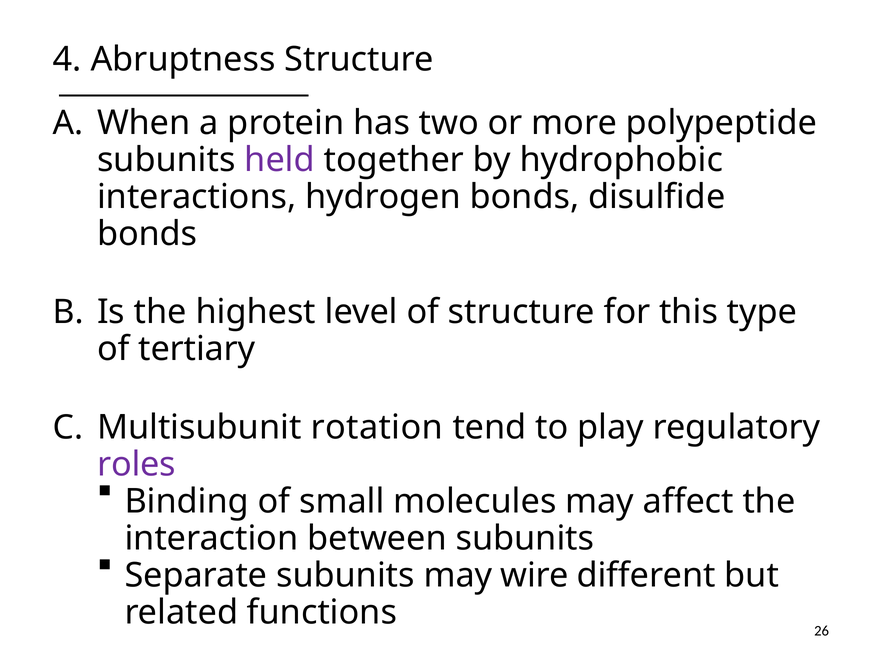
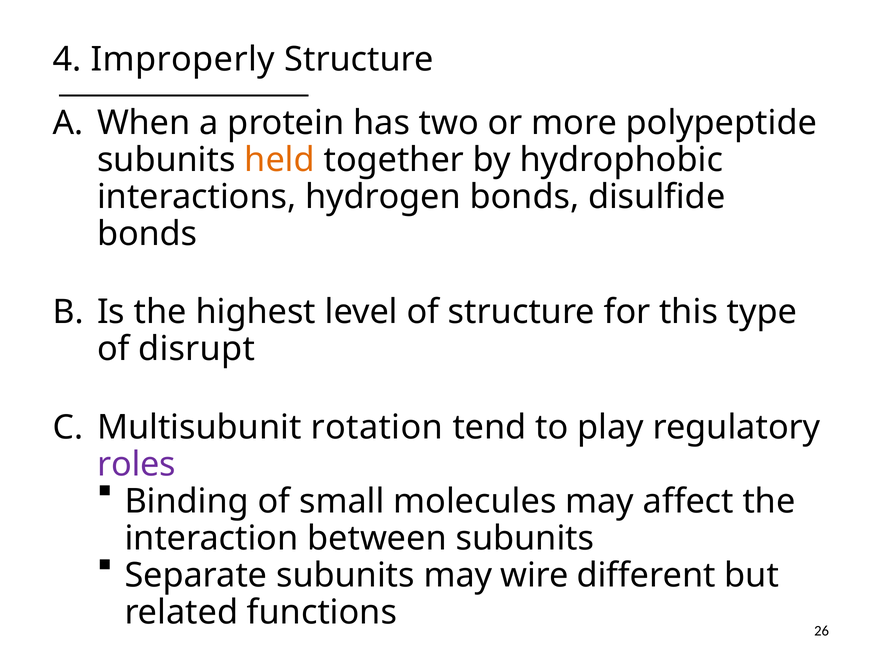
Abruptness: Abruptness -> Improperly
held colour: purple -> orange
tertiary: tertiary -> disrupt
